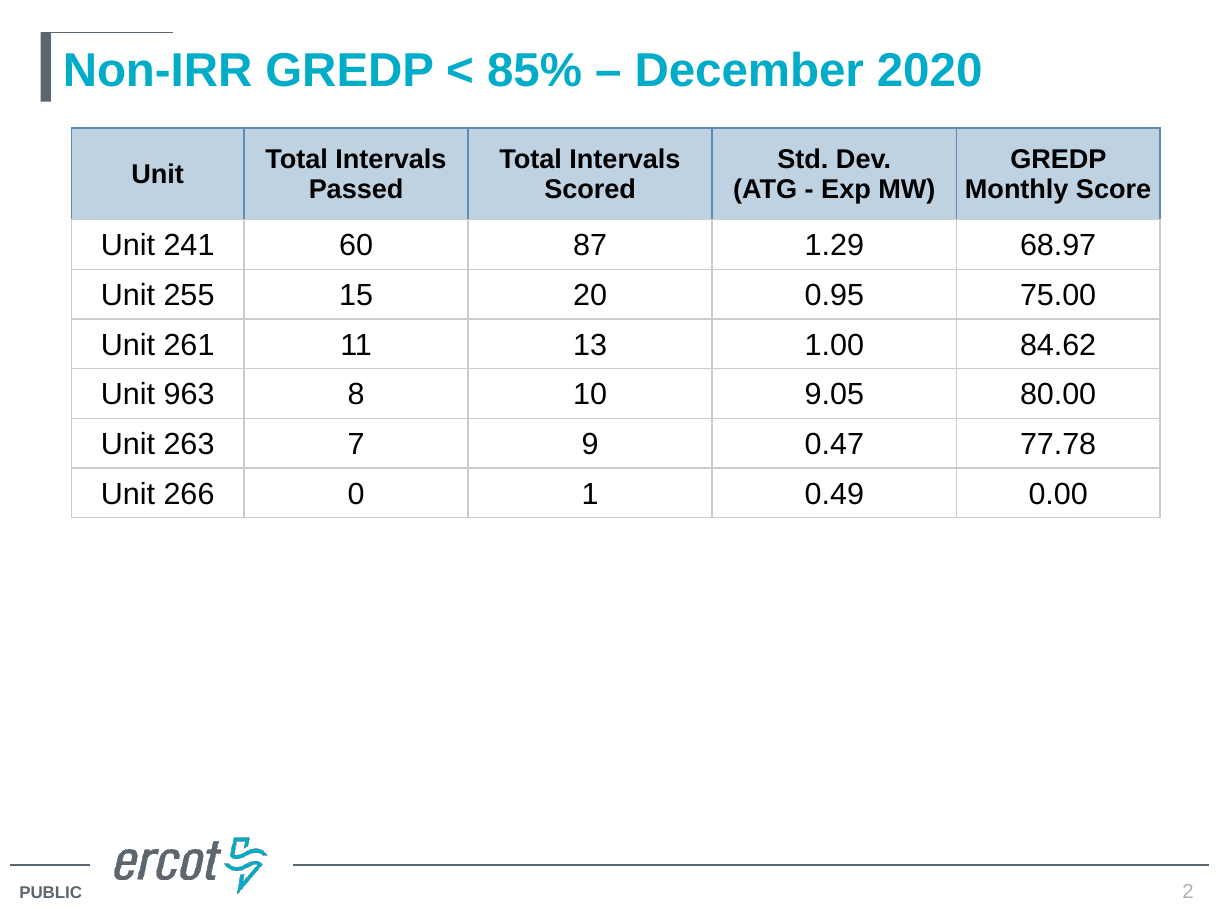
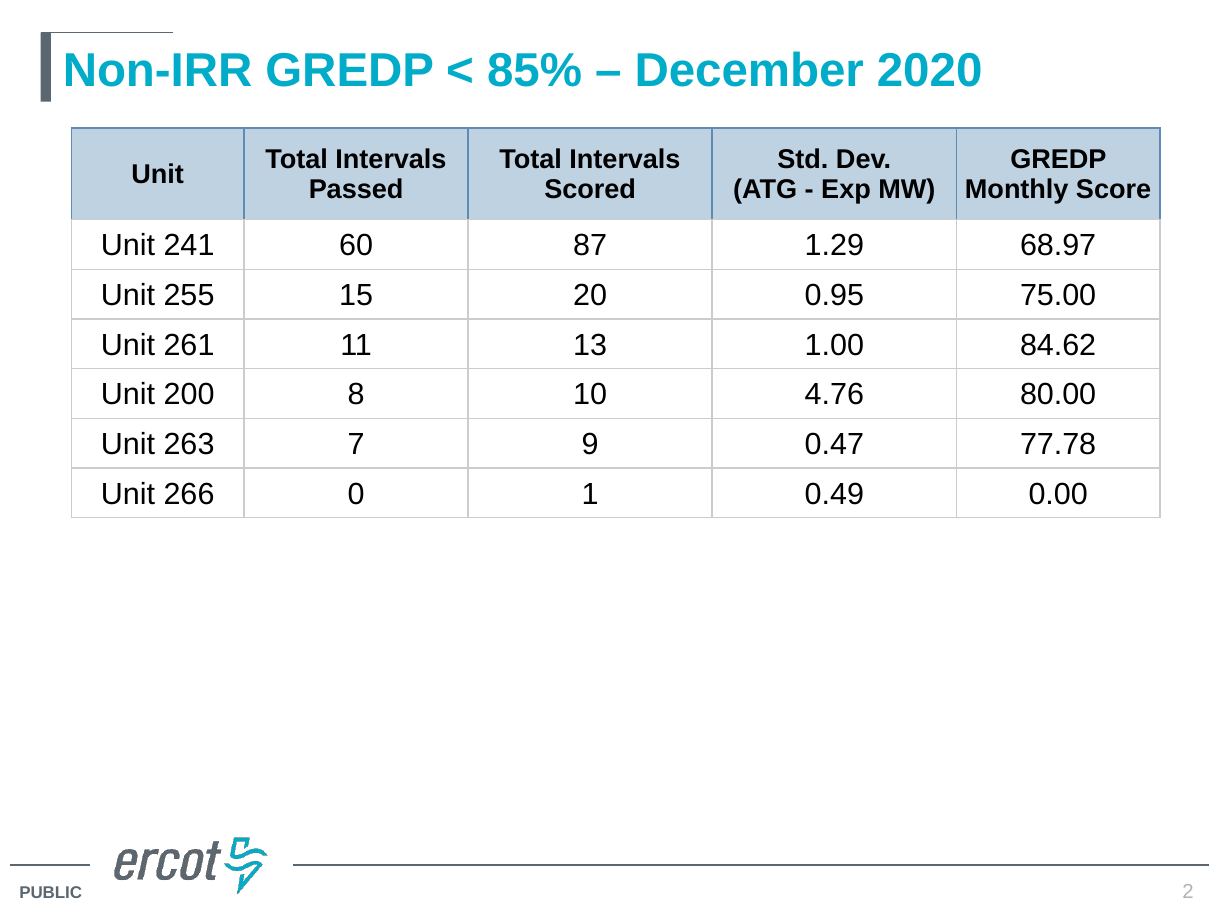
963: 963 -> 200
9.05: 9.05 -> 4.76
